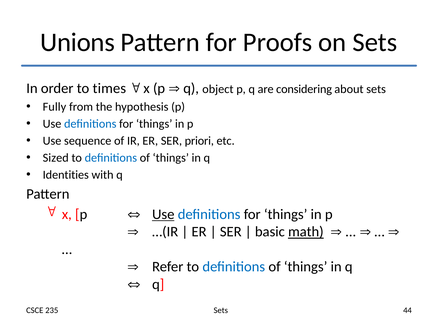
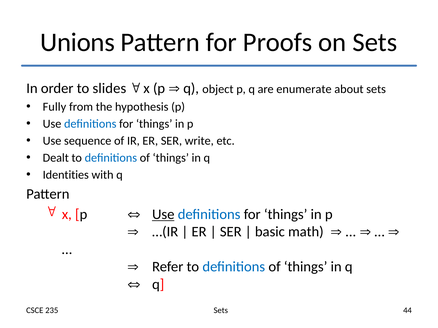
times: times -> slides
considering: considering -> enumerate
priori: priori -> write
Sized: Sized -> Dealt
math underline: present -> none
